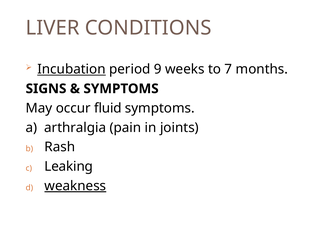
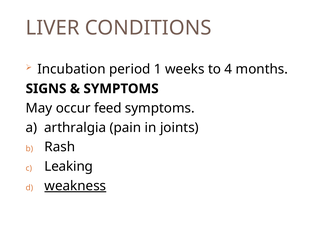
Incubation underline: present -> none
9: 9 -> 1
7: 7 -> 4
fluid: fluid -> feed
